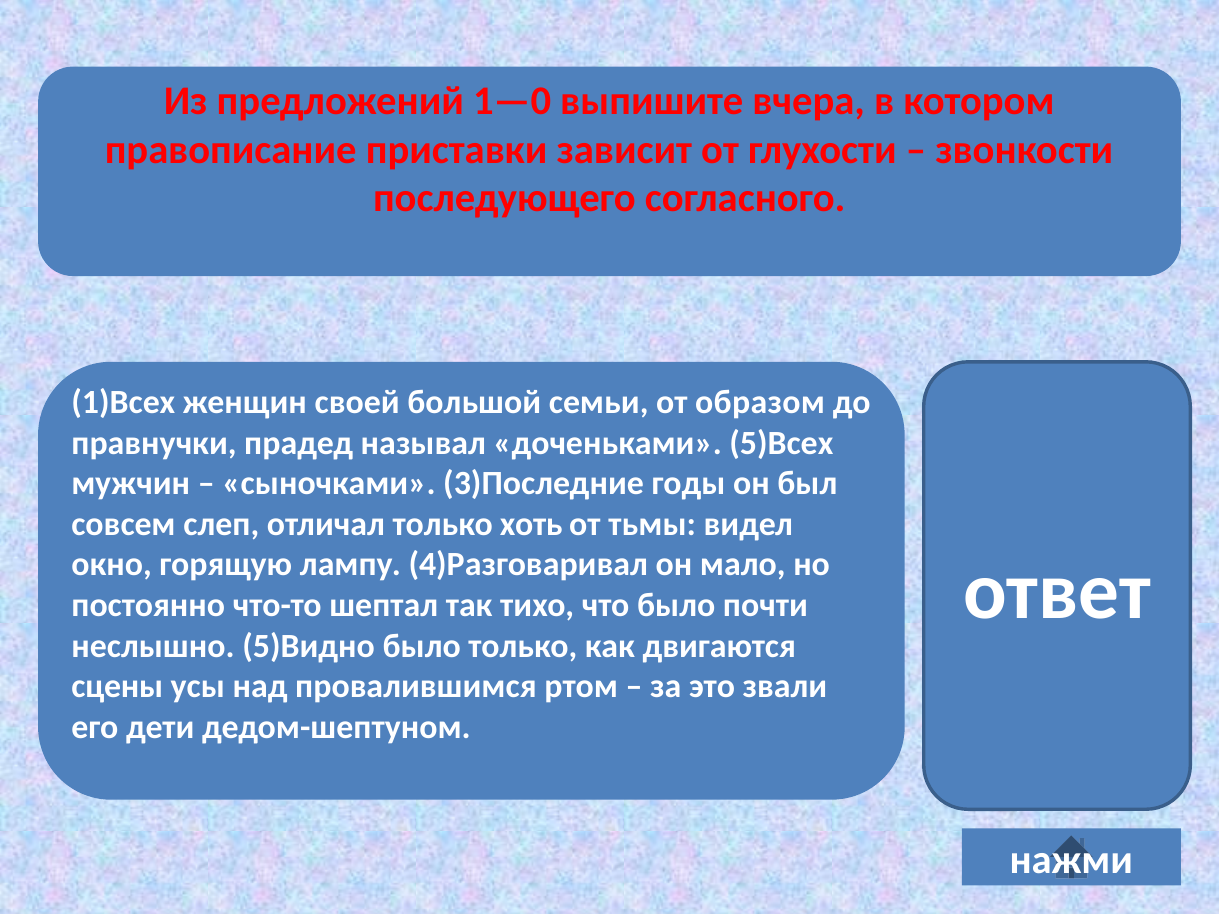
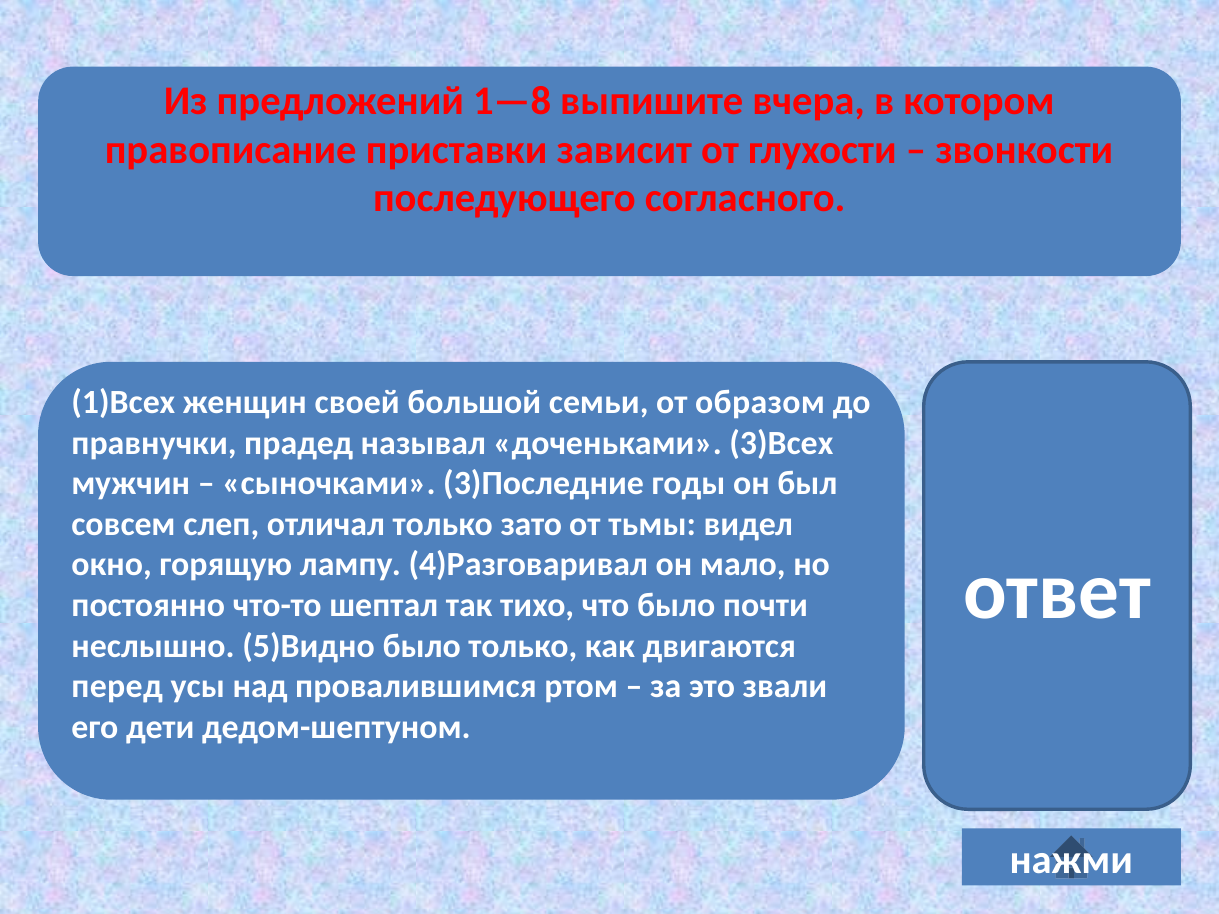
1—0: 1—0 -> 1—8
5)Всех: 5)Всех -> 3)Всех
хоть: хоть -> зато
сцены: сцены -> перед
